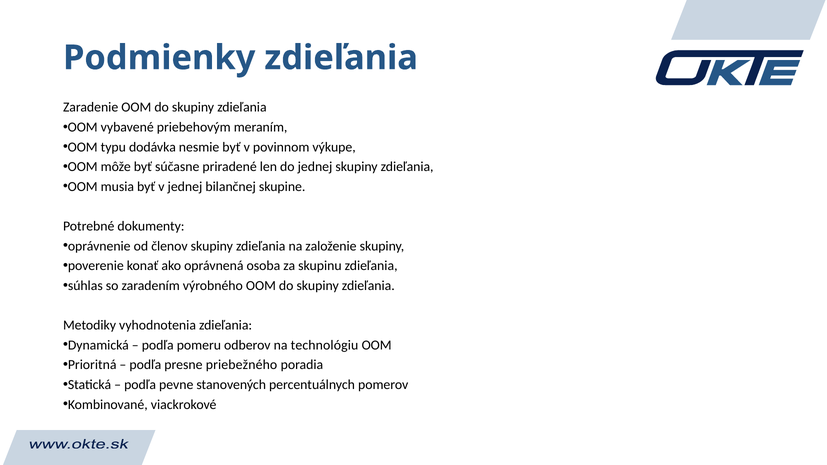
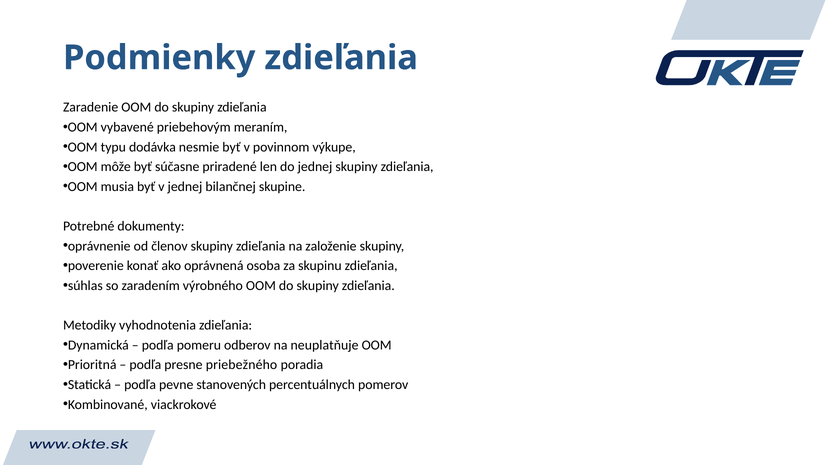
technológiu: technológiu -> neuplatňuje
